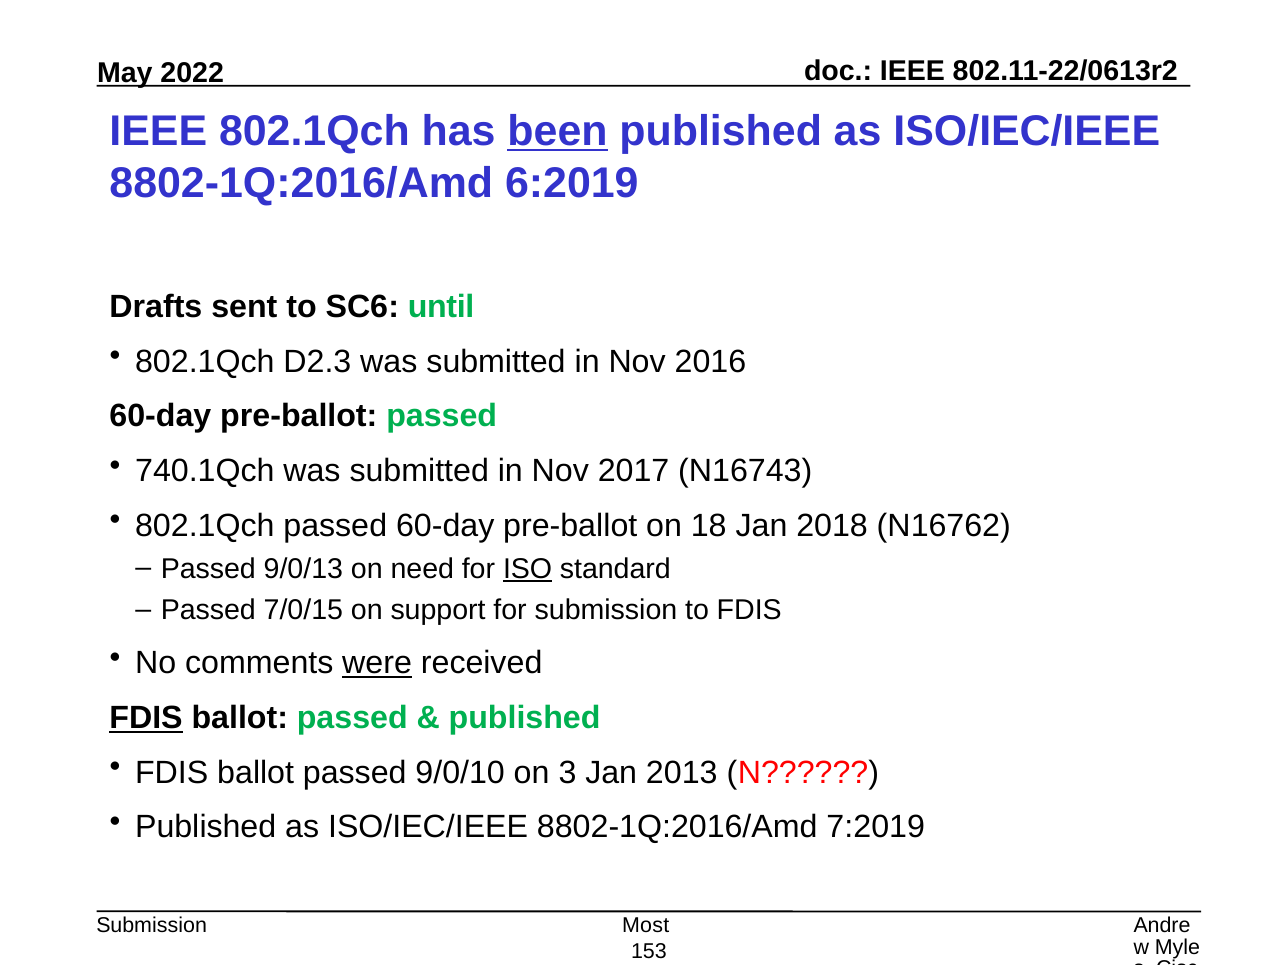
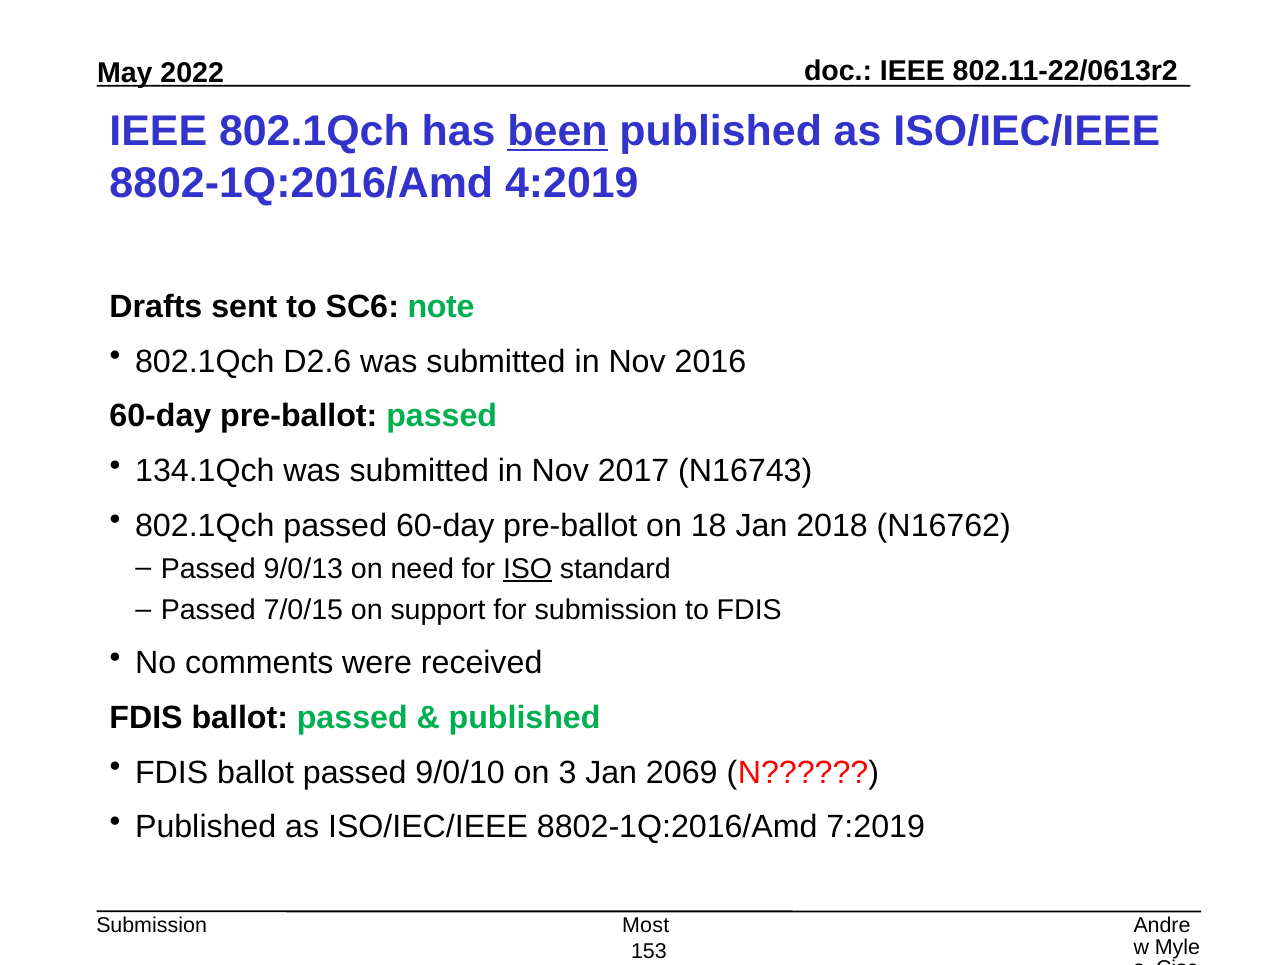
6:2019: 6:2019 -> 4:2019
until: until -> note
D2.3: D2.3 -> D2.6
740.1Qch: 740.1Qch -> 134.1Qch
were underline: present -> none
FDIS at (146, 718) underline: present -> none
2013: 2013 -> 2069
